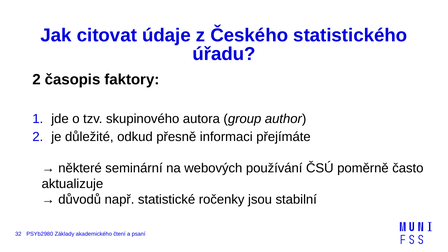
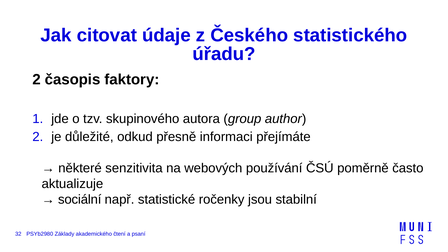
seminární: seminární -> senzitivita
důvodů: důvodů -> sociální
